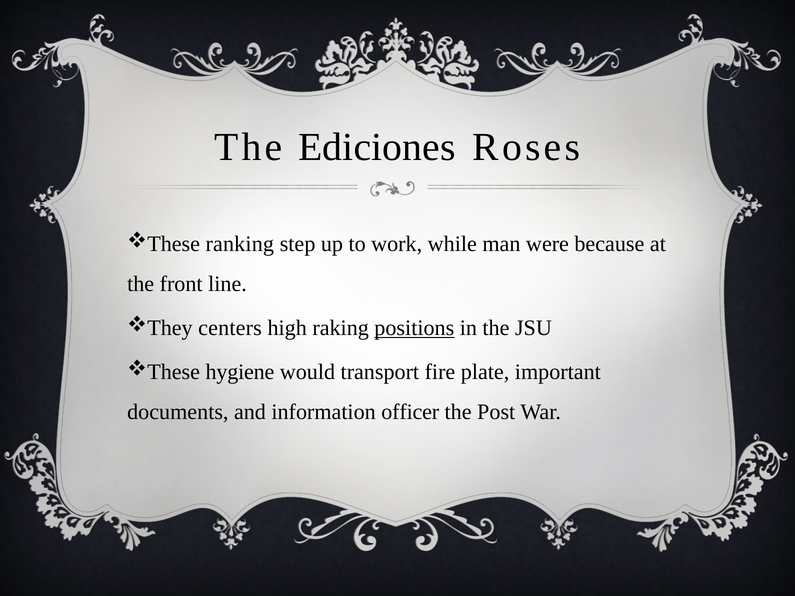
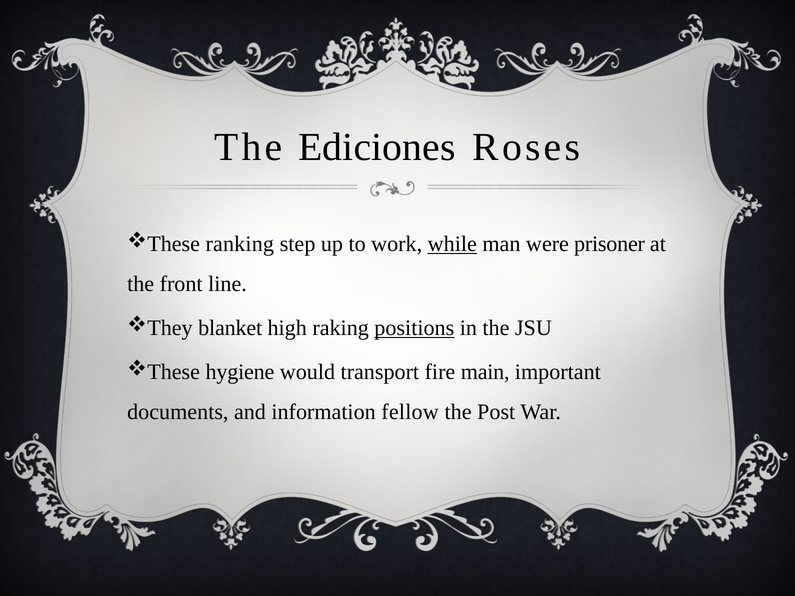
while underline: none -> present
because: because -> prisoner
centers: centers -> blanket
plate: plate -> main
officer: officer -> fellow
